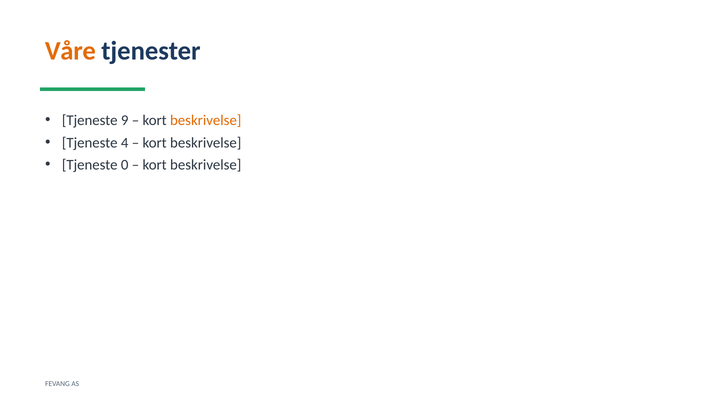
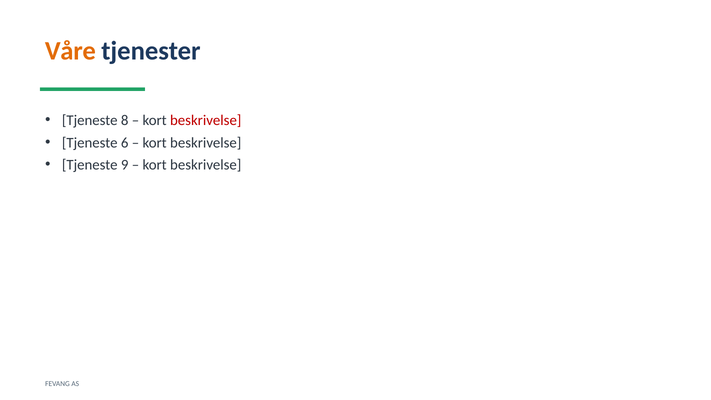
9: 9 -> 8
beskrivelse at (206, 120) colour: orange -> red
4: 4 -> 6
0: 0 -> 9
